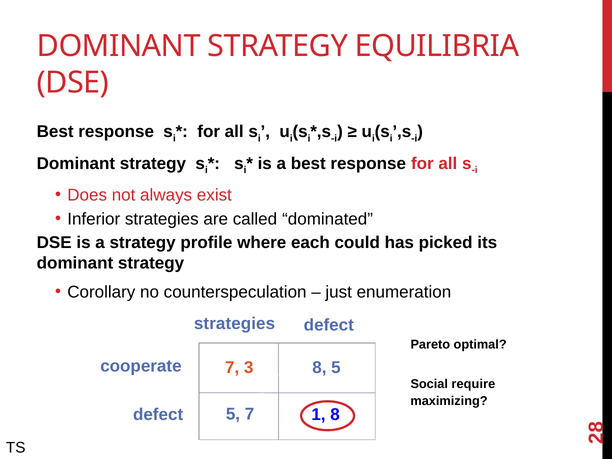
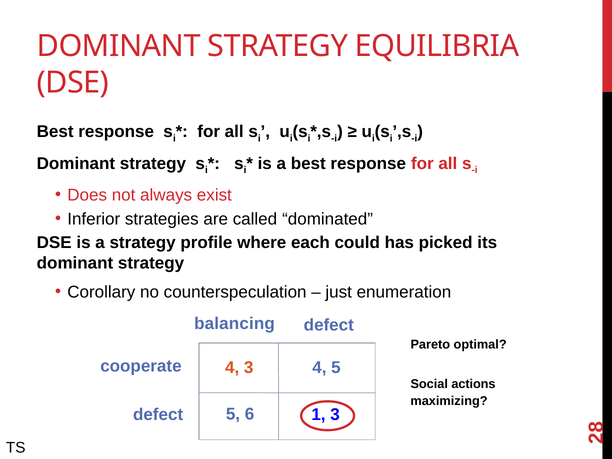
strategies at (235, 324): strategies -> balancing
7 at (232, 368): 7 -> 4
3 8: 8 -> 4
require: require -> actions
5 7: 7 -> 6
1 8: 8 -> 3
